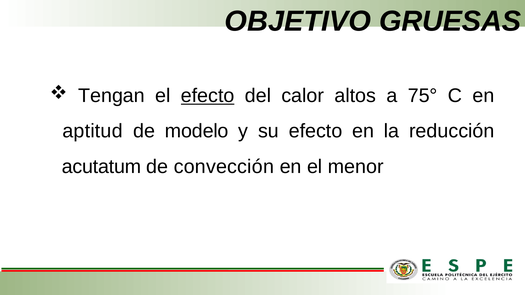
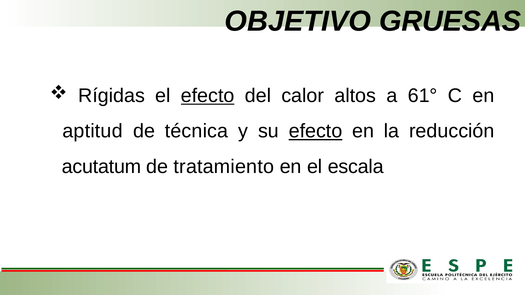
Tengan: Tengan -> Rígidas
75°: 75° -> 61°
modelo: modelo -> técnica
efecto at (316, 131) underline: none -> present
convección: convección -> tratamiento
menor: menor -> escala
